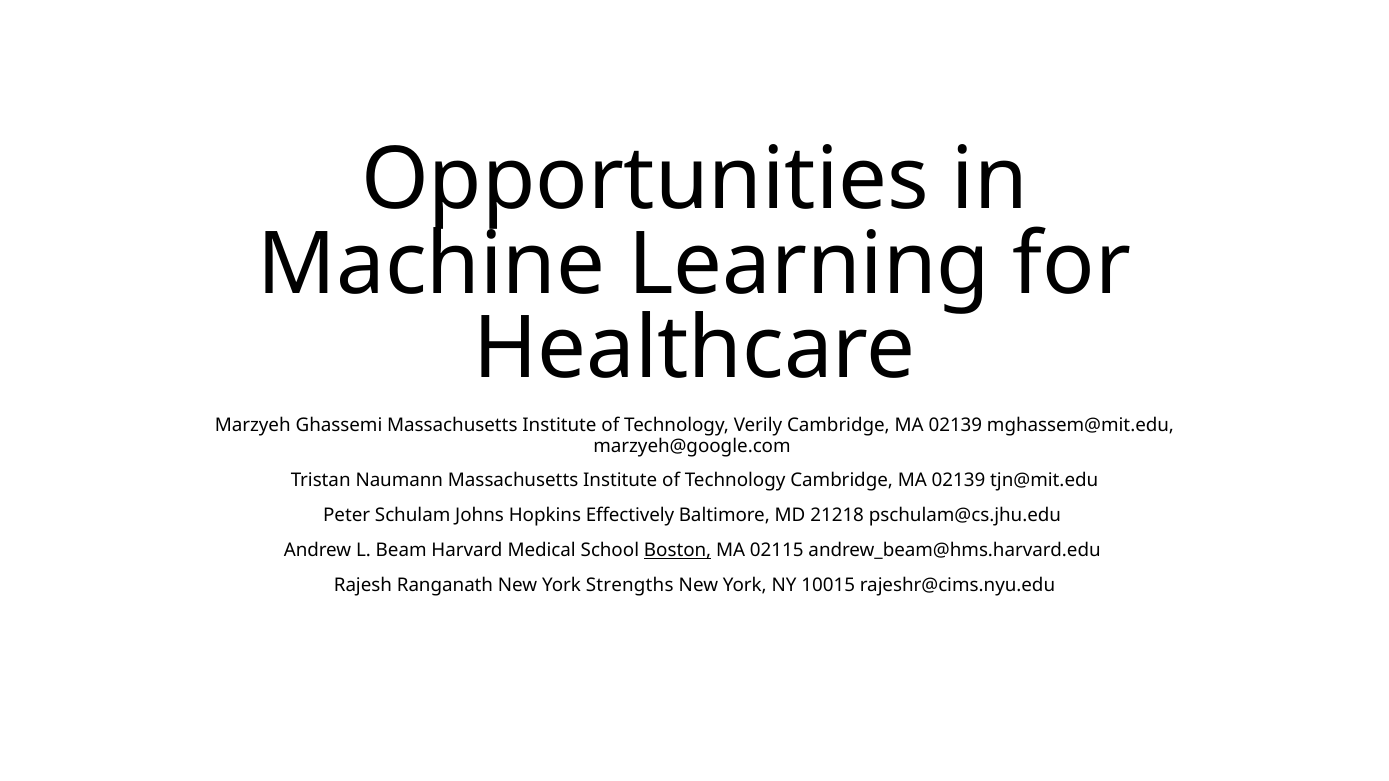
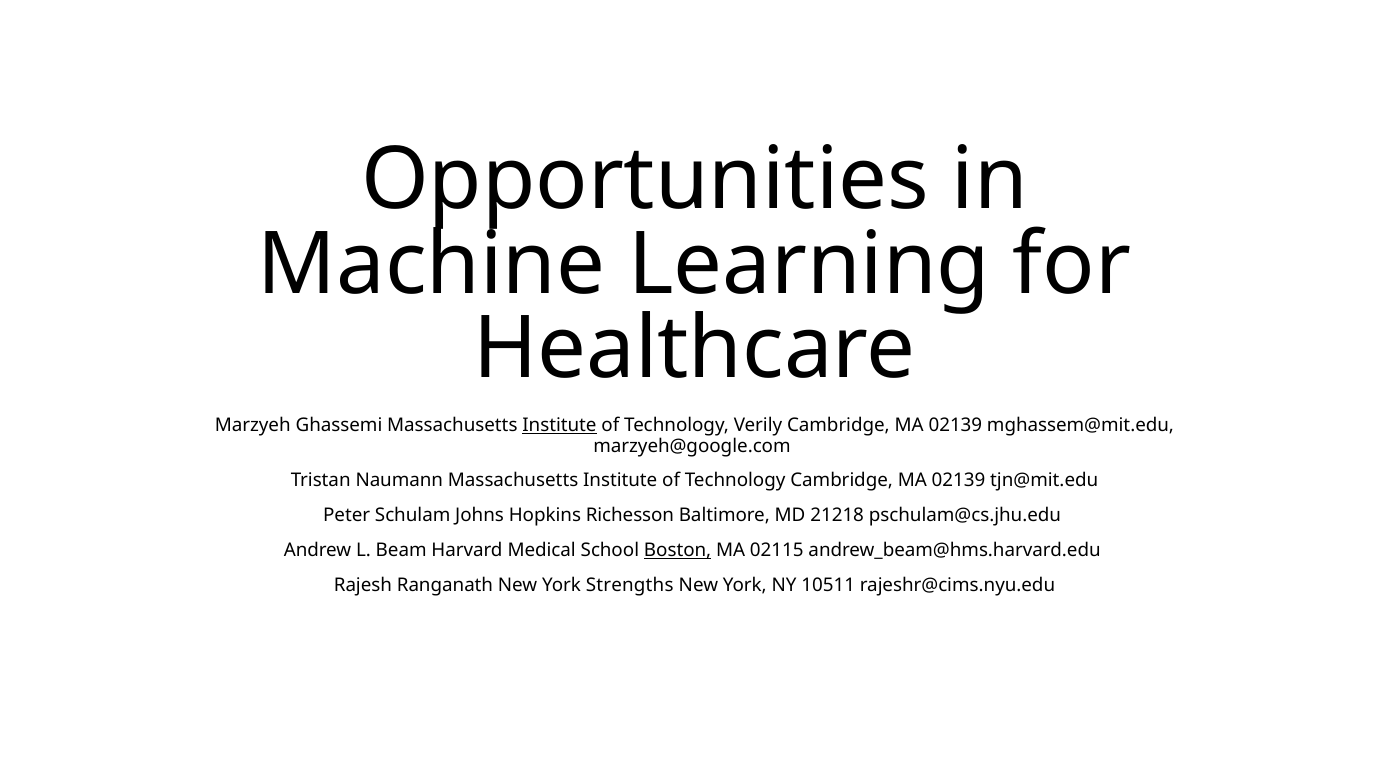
Institute at (559, 426) underline: none -> present
Effectively: Effectively -> Richesson
10015: 10015 -> 10511
